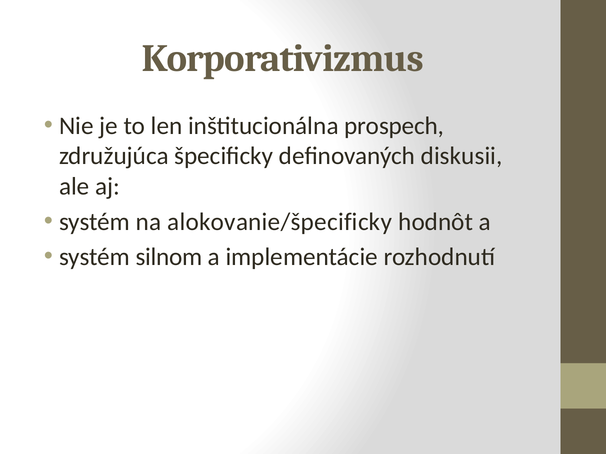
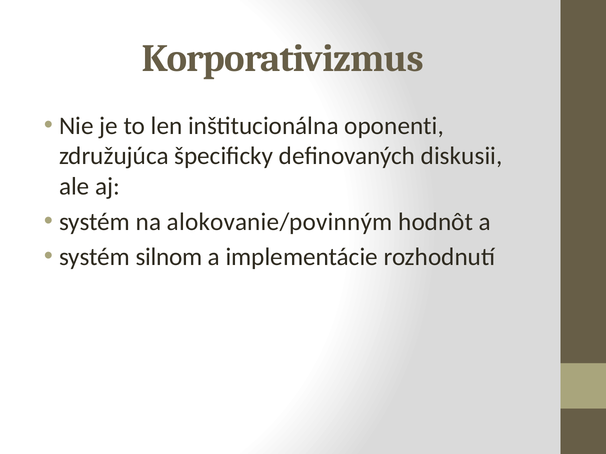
prospech: prospech -> oponenti
alokovanie/špecificky: alokovanie/špecificky -> alokovanie/povinným
